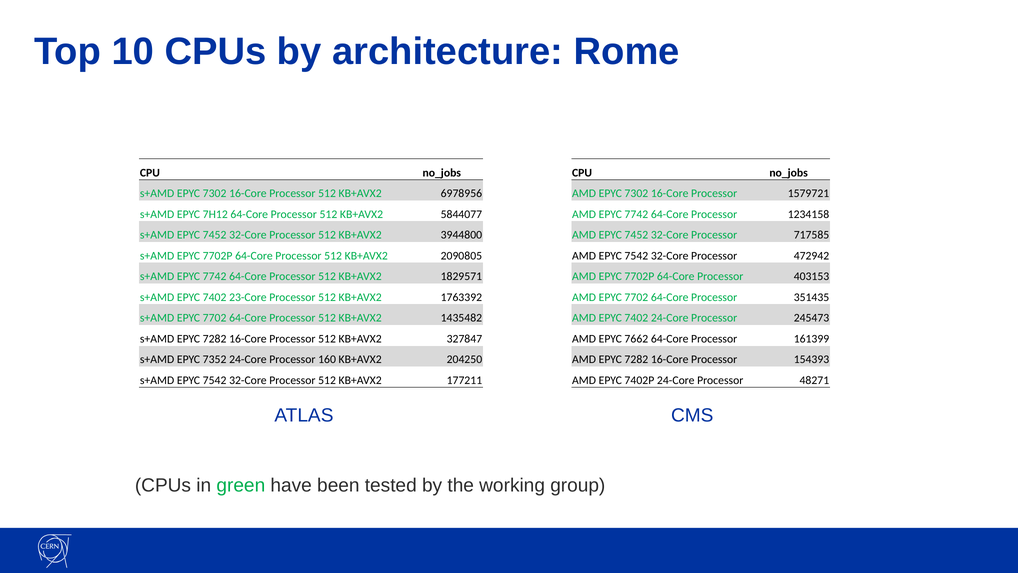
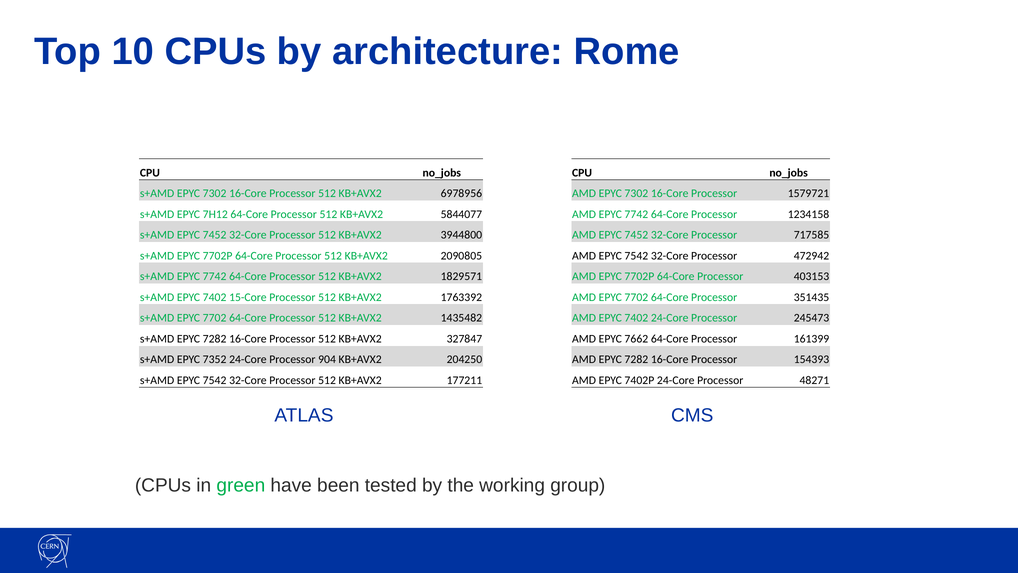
23-Core: 23-Core -> 15-Core
160: 160 -> 904
